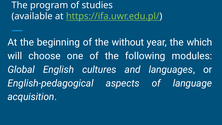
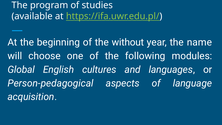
which: which -> name
English-pedagogical: English-pedagogical -> Person-pedagogical
